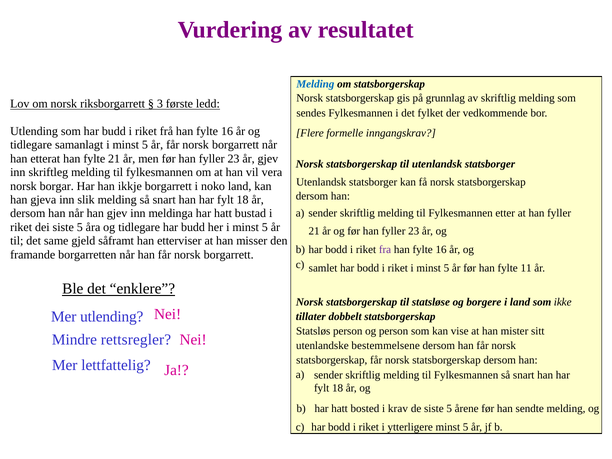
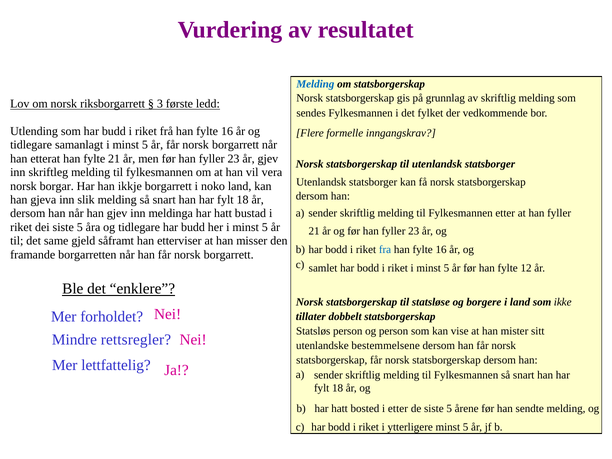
fra colour: purple -> blue
11: 11 -> 12
Mer utlending: utlending -> forholdet
i krav: krav -> etter
